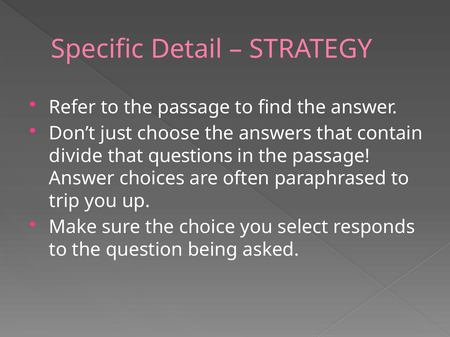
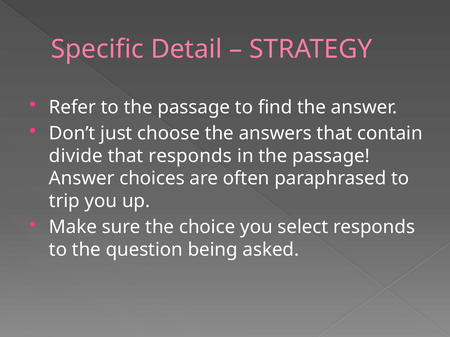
that questions: questions -> responds
